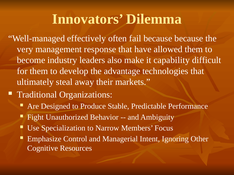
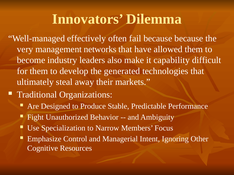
response: response -> networks
advantage: advantage -> generated
